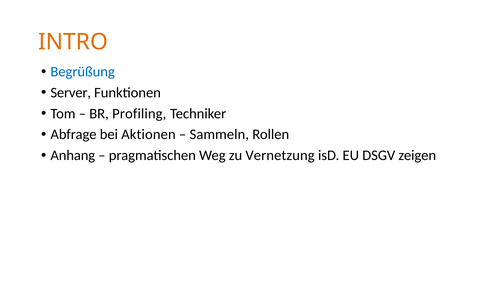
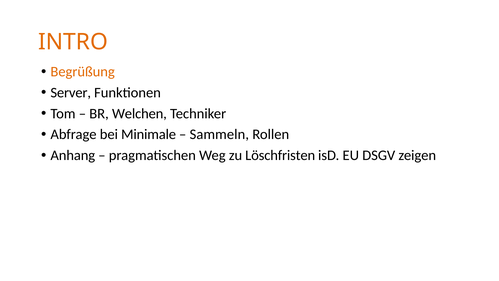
Begrüßung colour: blue -> orange
Profiling: Profiling -> Welchen
Aktionen: Aktionen -> Minimale
Vernetzung: Vernetzung -> Löschfristen
